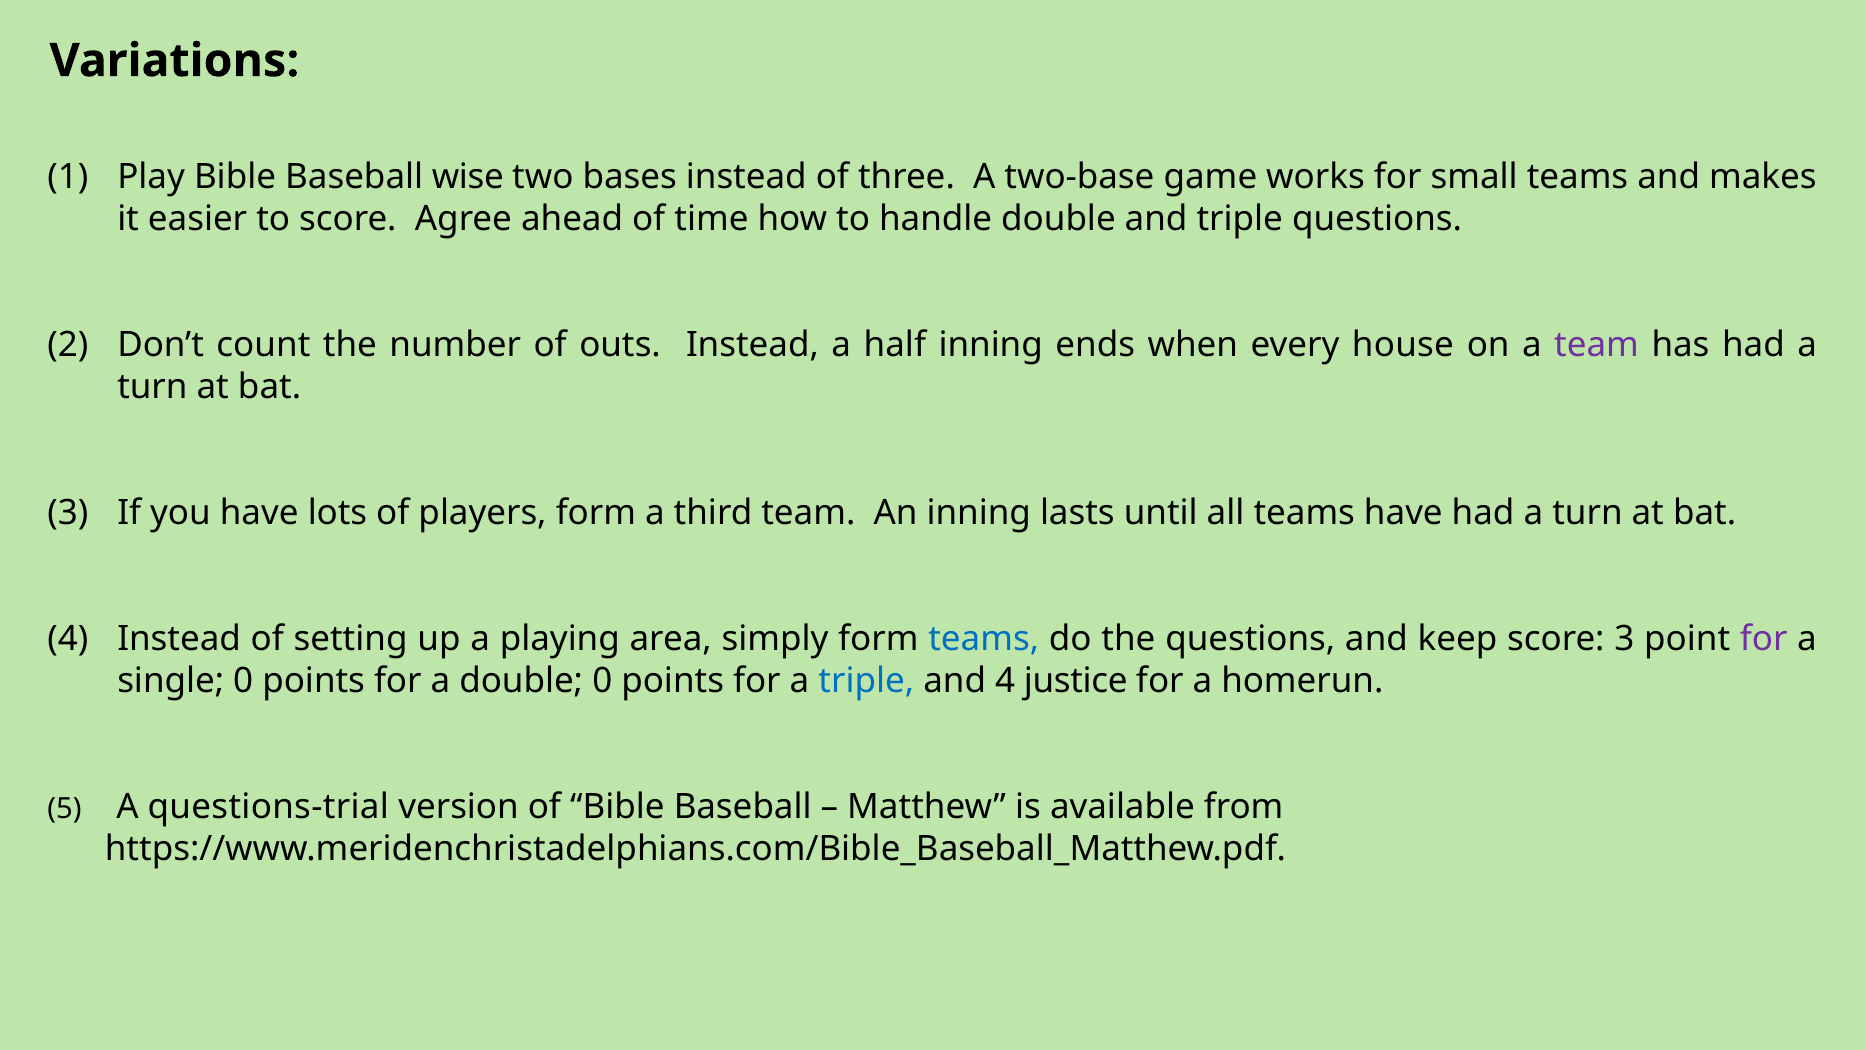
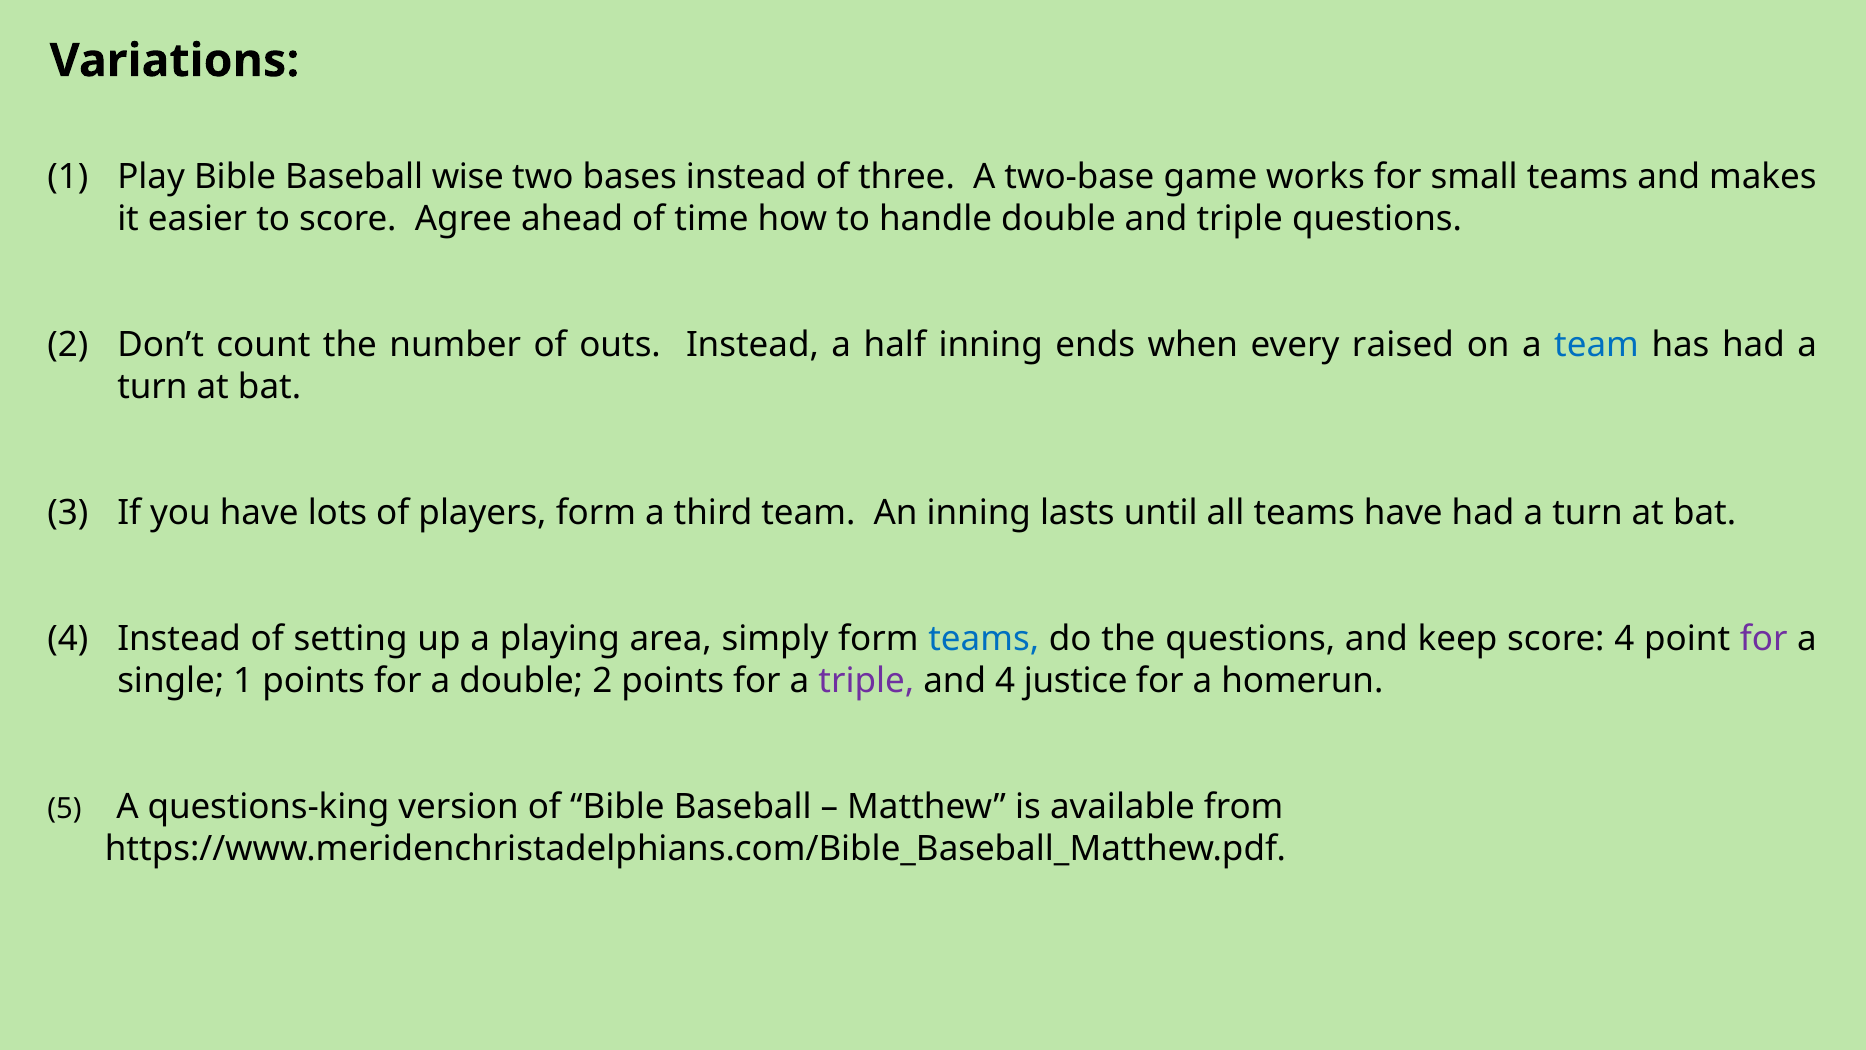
house: house -> raised
team at (1597, 345) colour: purple -> blue
score 3: 3 -> 4
single 0: 0 -> 1
double 0: 0 -> 2
triple at (866, 681) colour: blue -> purple
questions-trial: questions-trial -> questions-king
